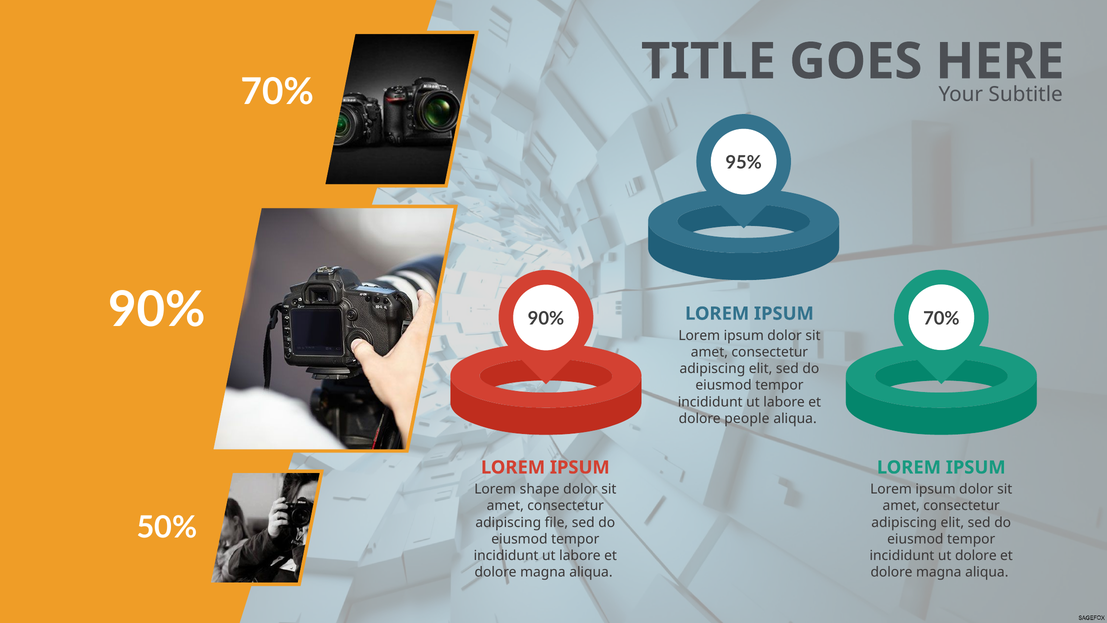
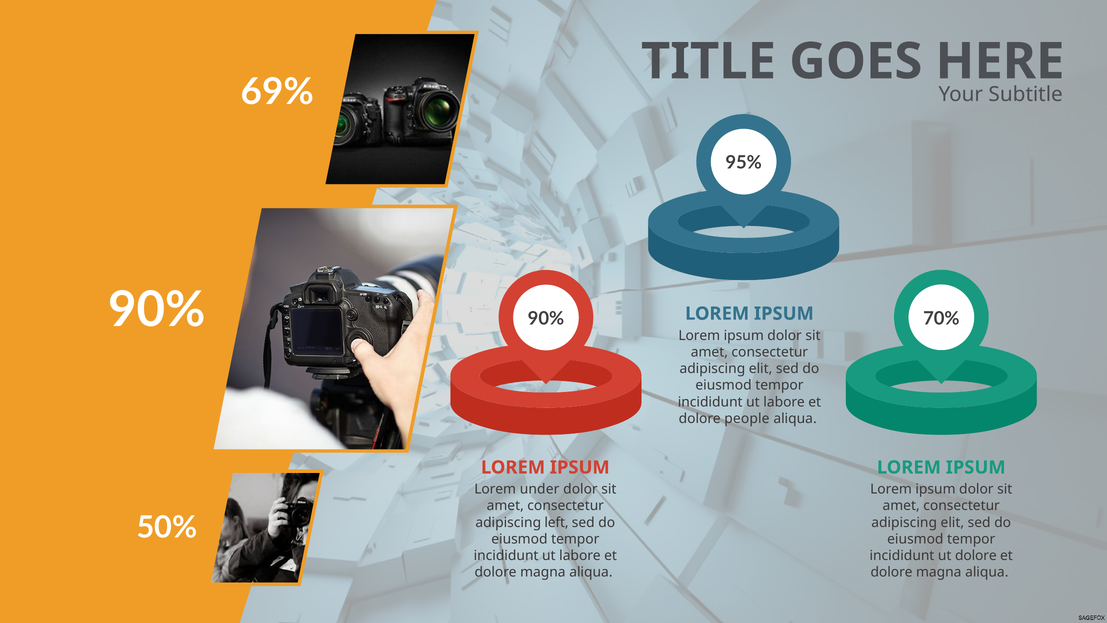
70% at (277, 92): 70% -> 69%
shape: shape -> under
file: file -> left
